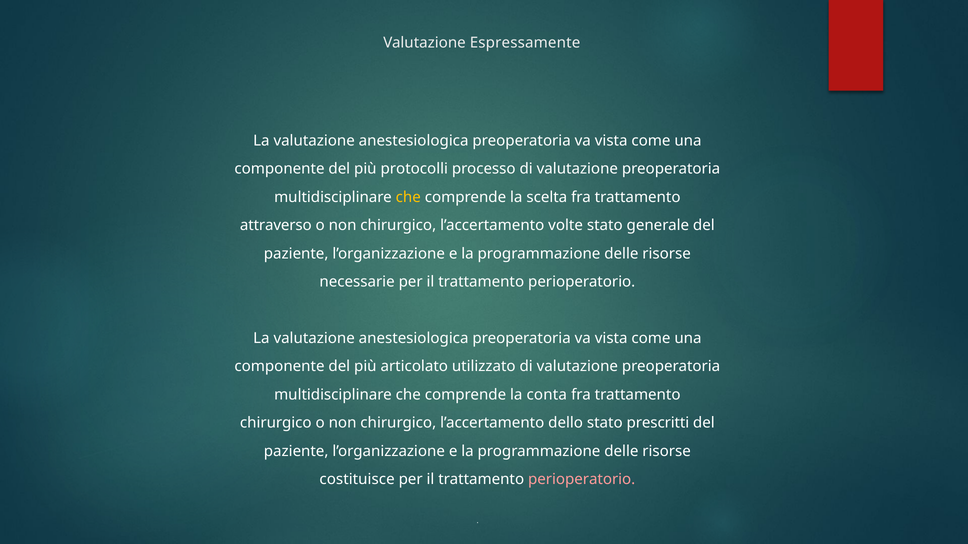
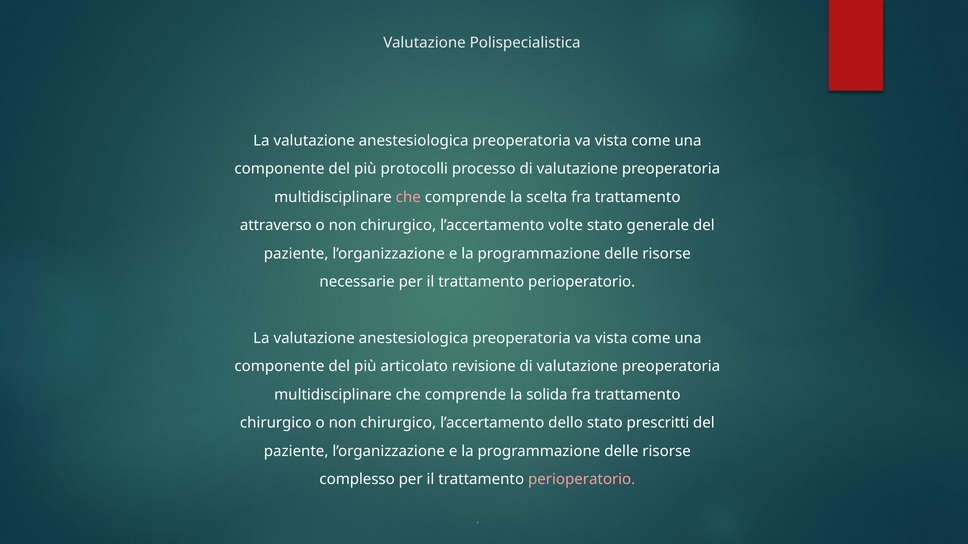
Espressamente: Espressamente -> Polispecialistica
che at (408, 197) colour: yellow -> pink
utilizzato: utilizzato -> revisione
conta: conta -> solida
costituisce: costituisce -> complesso
